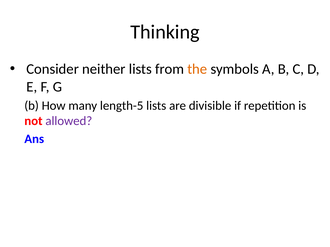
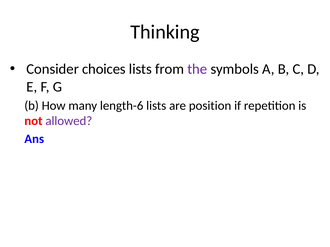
neither: neither -> choices
the colour: orange -> purple
length-5: length-5 -> length-6
divisible: divisible -> position
